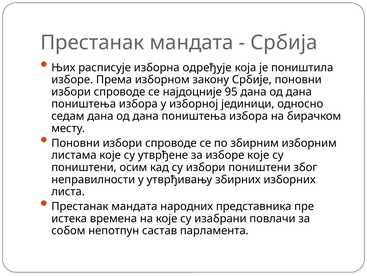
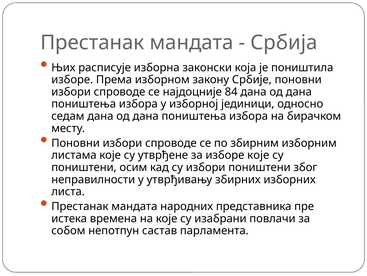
одређује: одређује -> законски
95: 95 -> 84
